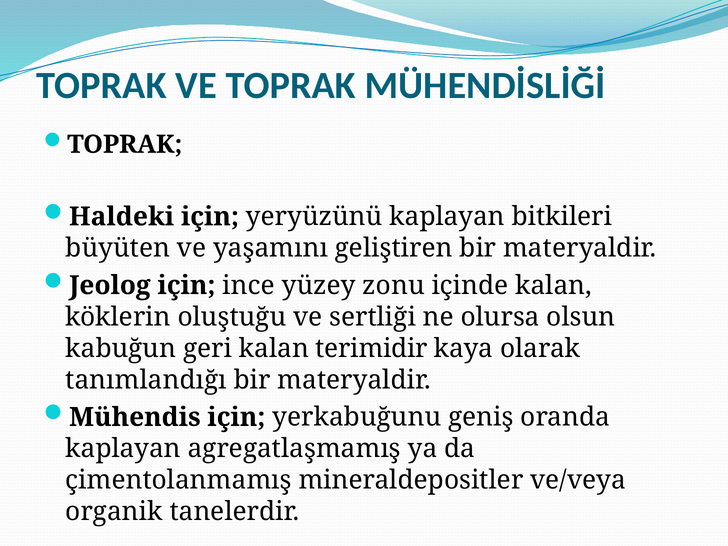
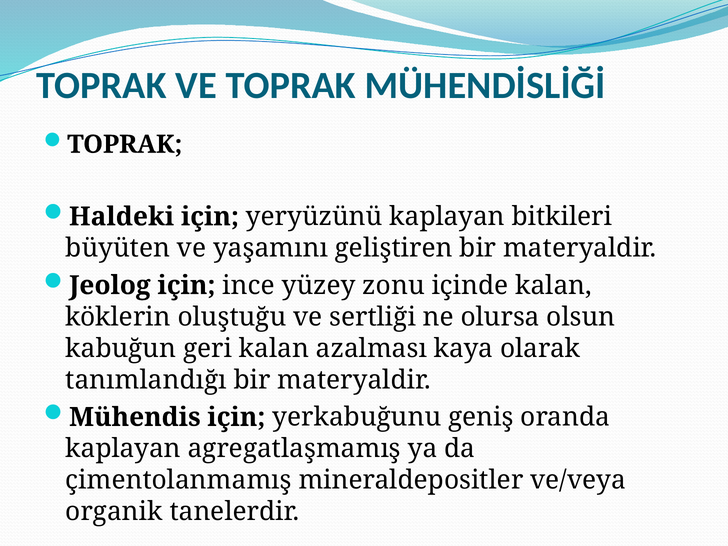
terimidir: terimidir -> azalması
